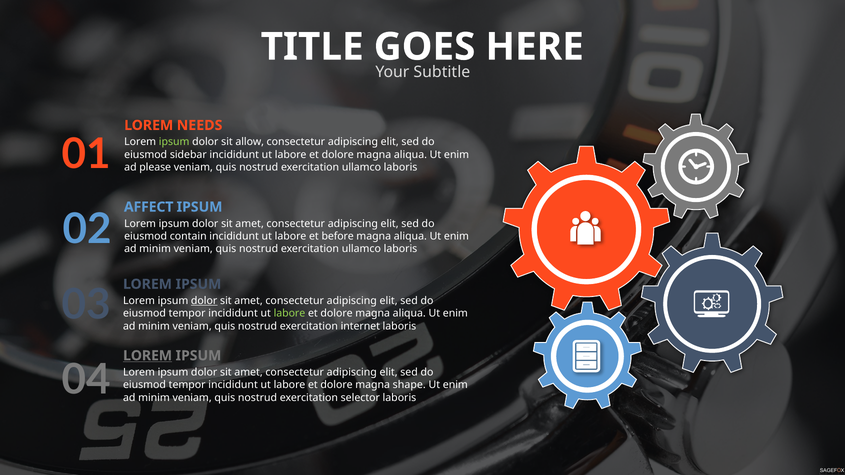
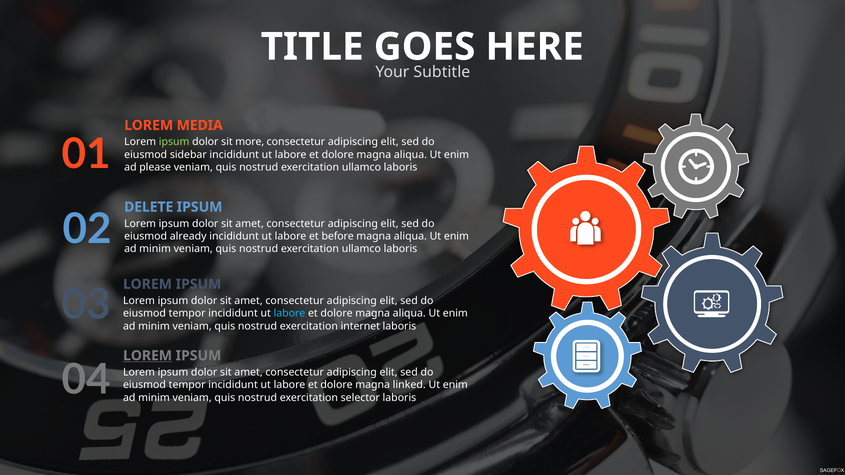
NEEDS: NEEDS -> MEDIA
allow: allow -> more
AFFECT: AFFECT -> DELETE
contain: contain -> already
dolor at (204, 301) underline: present -> none
labore at (289, 314) colour: light green -> light blue
shape: shape -> linked
